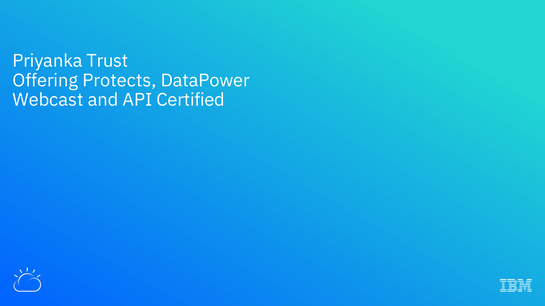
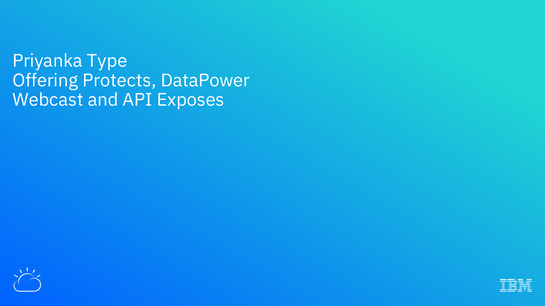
Trust: Trust -> Type
Certified: Certified -> Exposes
